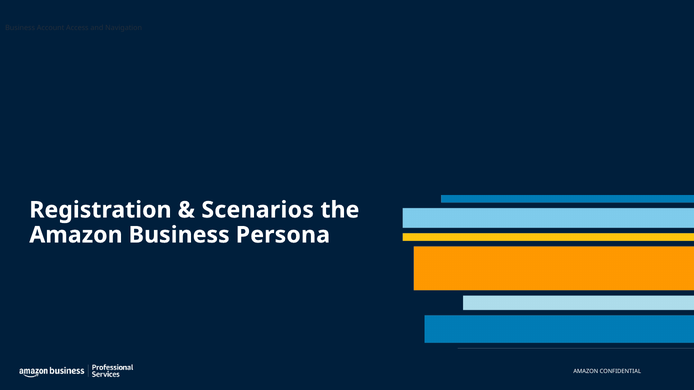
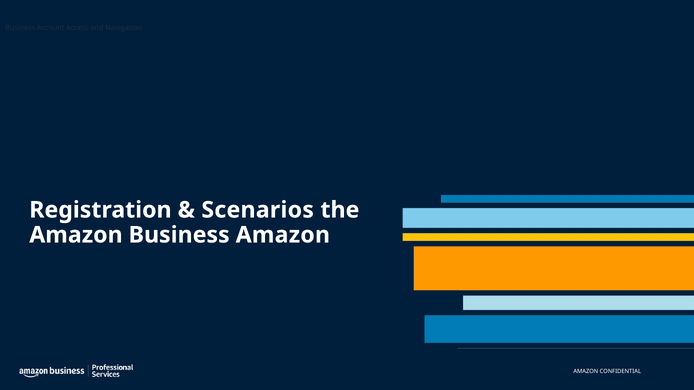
Business Persona: Persona -> Amazon
